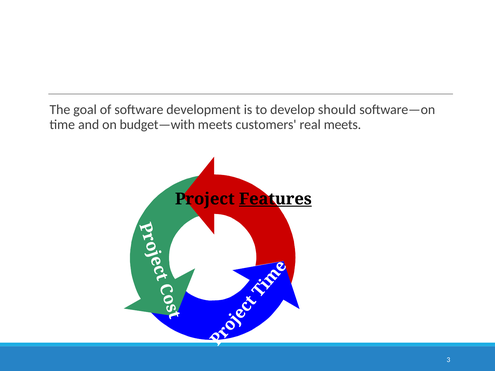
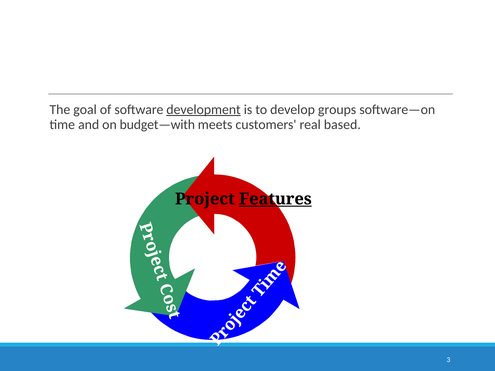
development underline: none -> present
should: should -> groups
real meets: meets -> based
